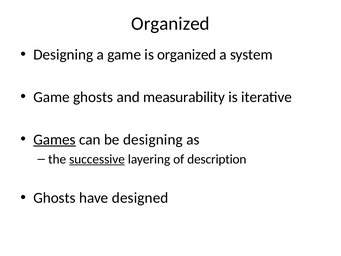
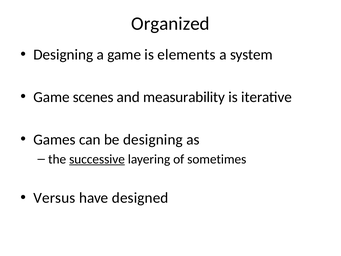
is organized: organized -> elements
Game ghosts: ghosts -> scenes
Games underline: present -> none
description: description -> sometimes
Ghosts at (54, 198): Ghosts -> Versus
